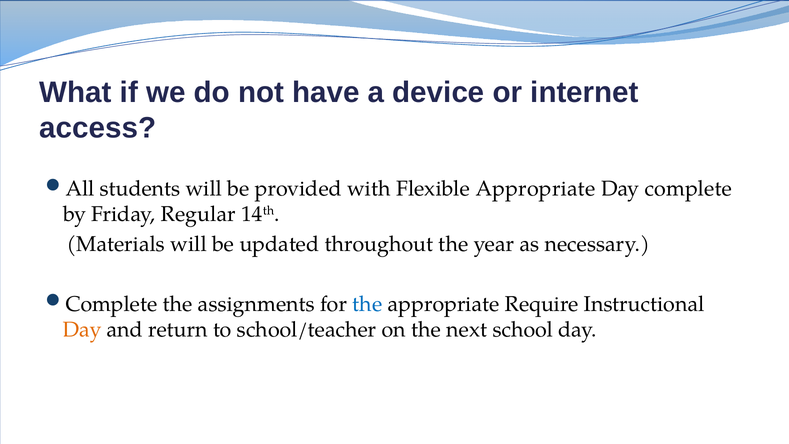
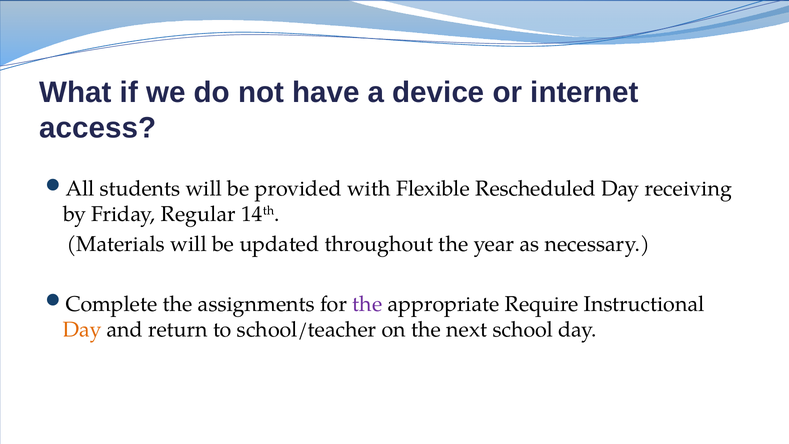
Flexible Appropriate: Appropriate -> Rescheduled
Day complete: complete -> receiving
the at (367, 304) colour: blue -> purple
